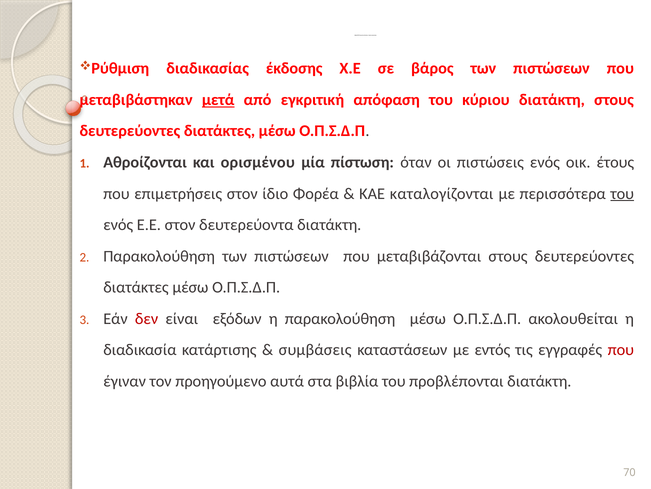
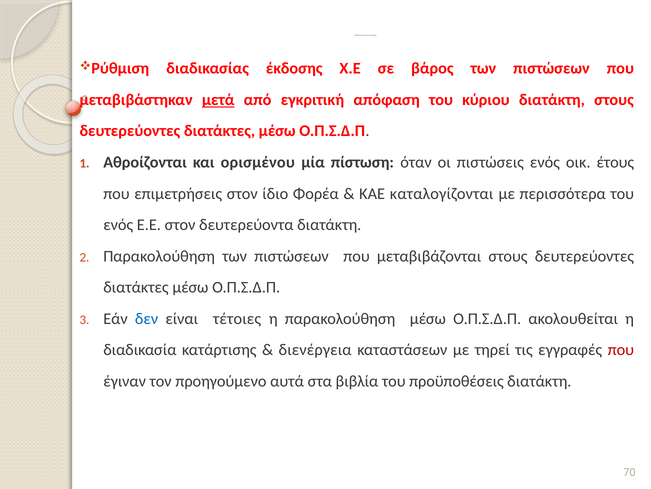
του at (622, 193) underline: present -> none
δεν colour: red -> blue
εξόδων: εξόδων -> τέτοιες
συμβάσεις: συμβάσεις -> διενέργεια
εντός: εντός -> τηρεί
προβλέπονται: προβλέπονται -> προϋποθέσεις
